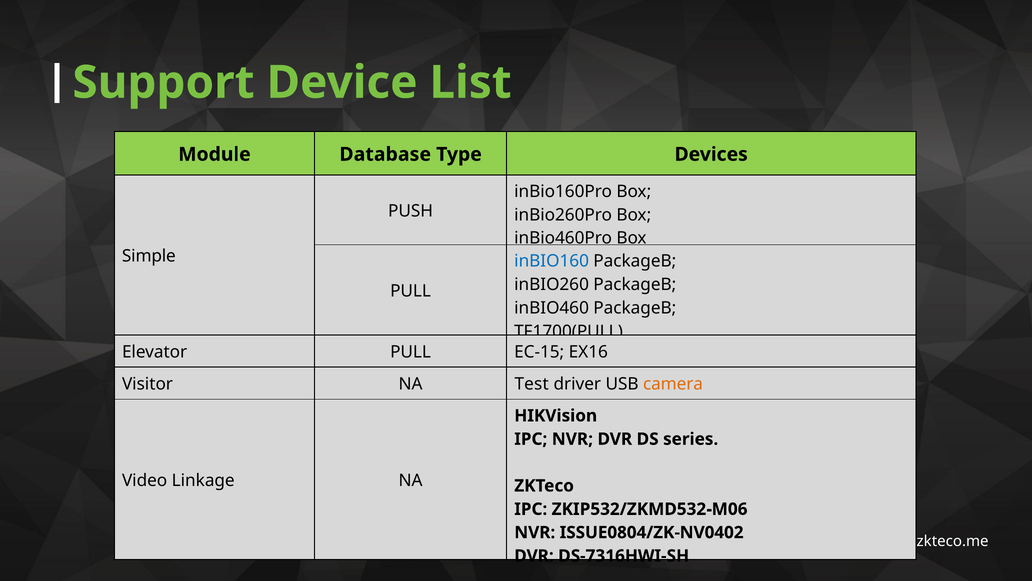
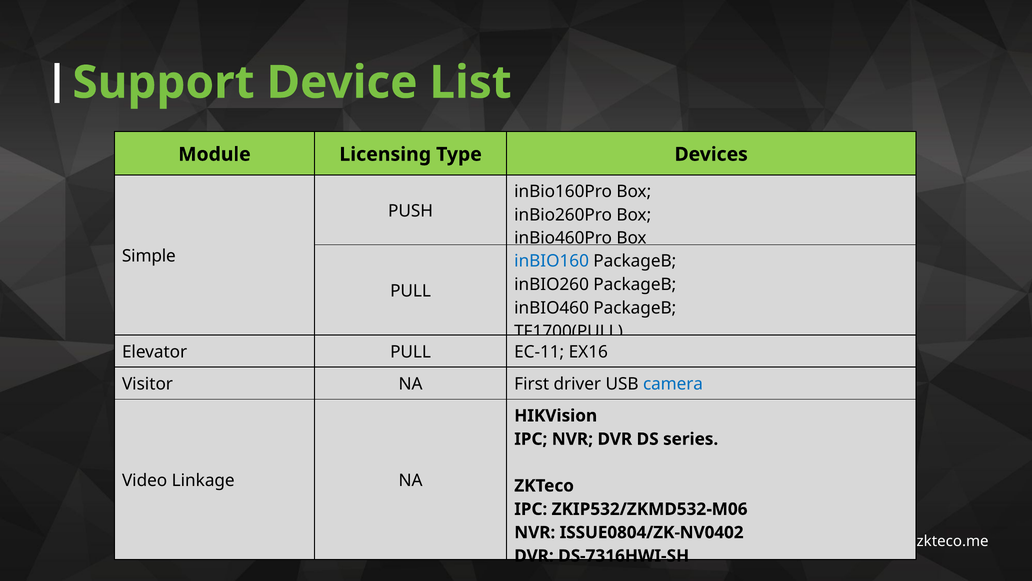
Database: Database -> Licensing
EC-15: EC-15 -> EC-11
Test: Test -> First
camera colour: orange -> blue
